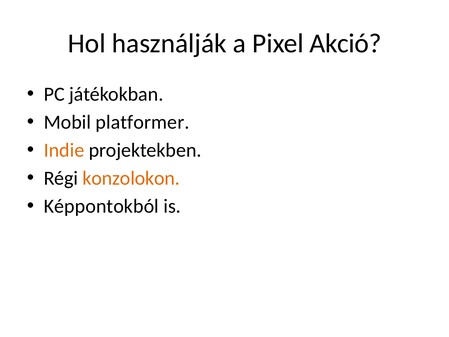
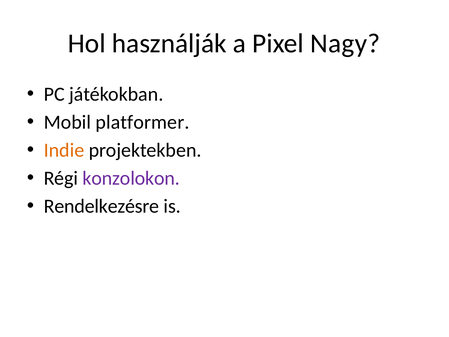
Akció: Akció -> Nagy
konzolokon colour: orange -> purple
Képpontokból: Képpontokból -> Rendelkezésre
